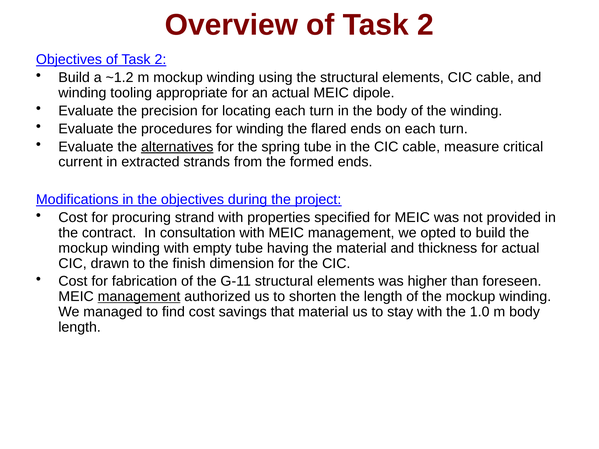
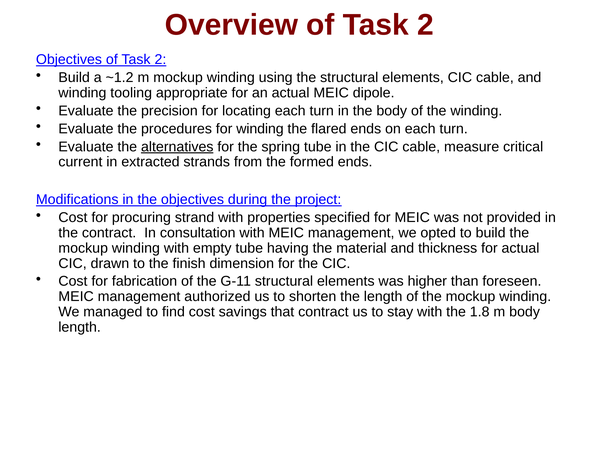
management at (139, 297) underline: present -> none
that material: material -> contract
1.0: 1.0 -> 1.8
